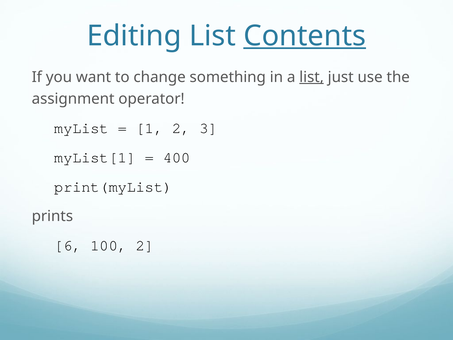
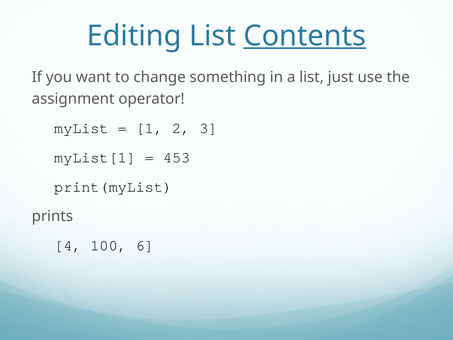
list at (312, 77) underline: present -> none
400: 400 -> 453
6: 6 -> 4
100 2: 2 -> 6
